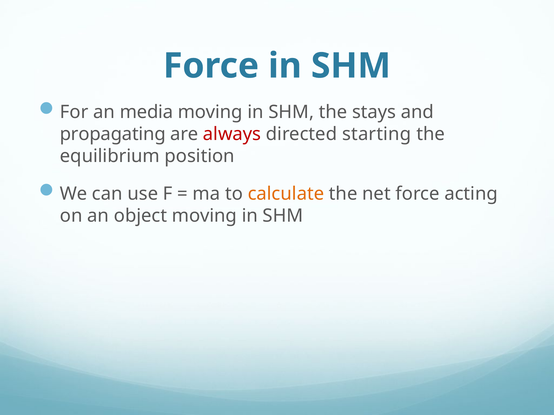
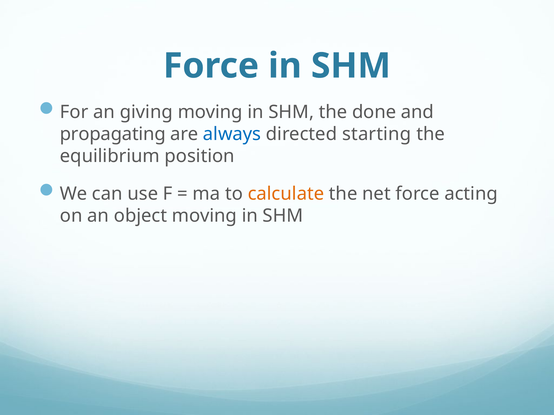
media: media -> giving
stays: stays -> done
always colour: red -> blue
